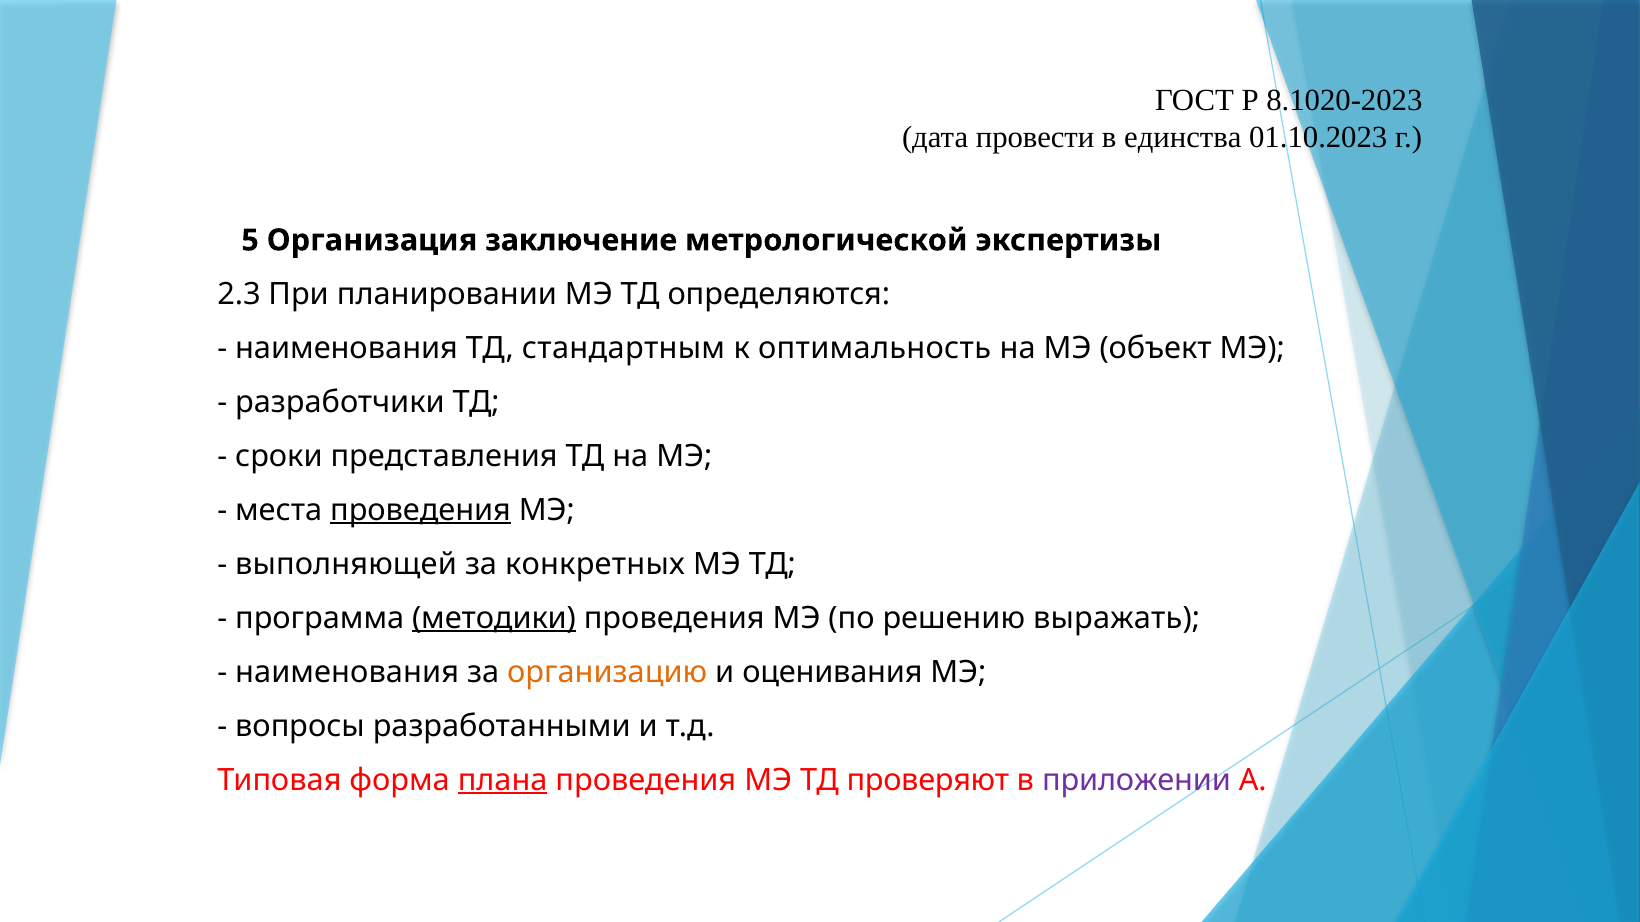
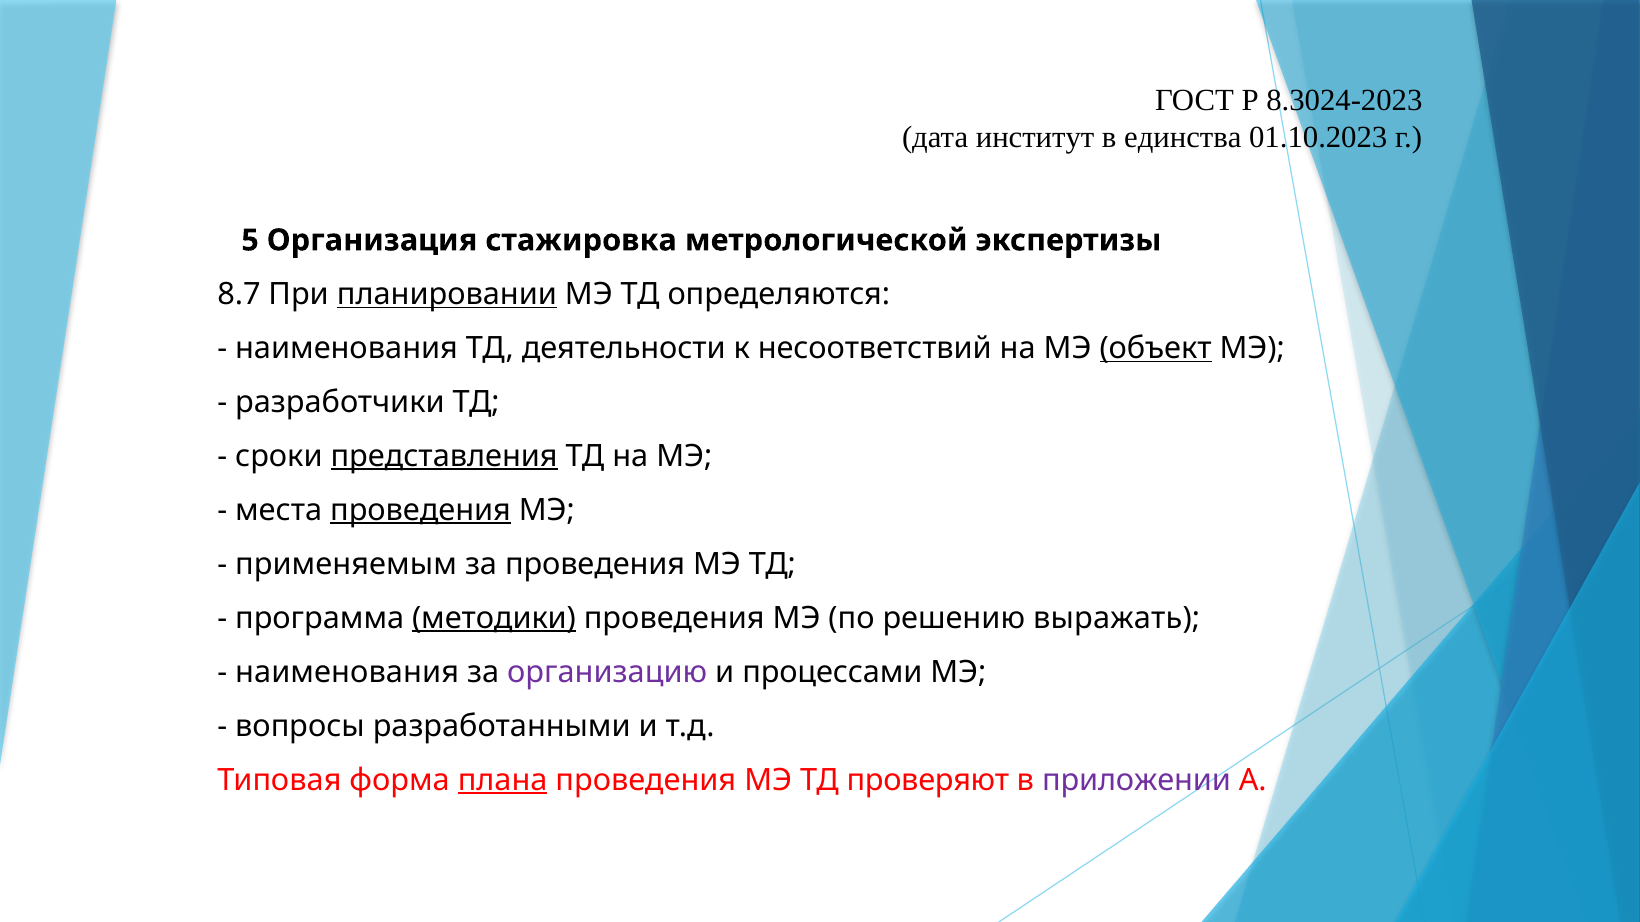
8.1020-2023: 8.1020-2023 -> 8.3024-2023
провести: провести -> институт
заключение: заключение -> стажировка
2.3: 2.3 -> 8.7
планировании underline: none -> present
стандартным: стандартным -> деятельности
оптимальность: оптимальность -> несоответствий
объект underline: none -> present
представления underline: none -> present
выполняющей: выполняющей -> применяемым
за конкретных: конкретных -> проведения
организацию colour: orange -> purple
оценивания: оценивания -> процессами
